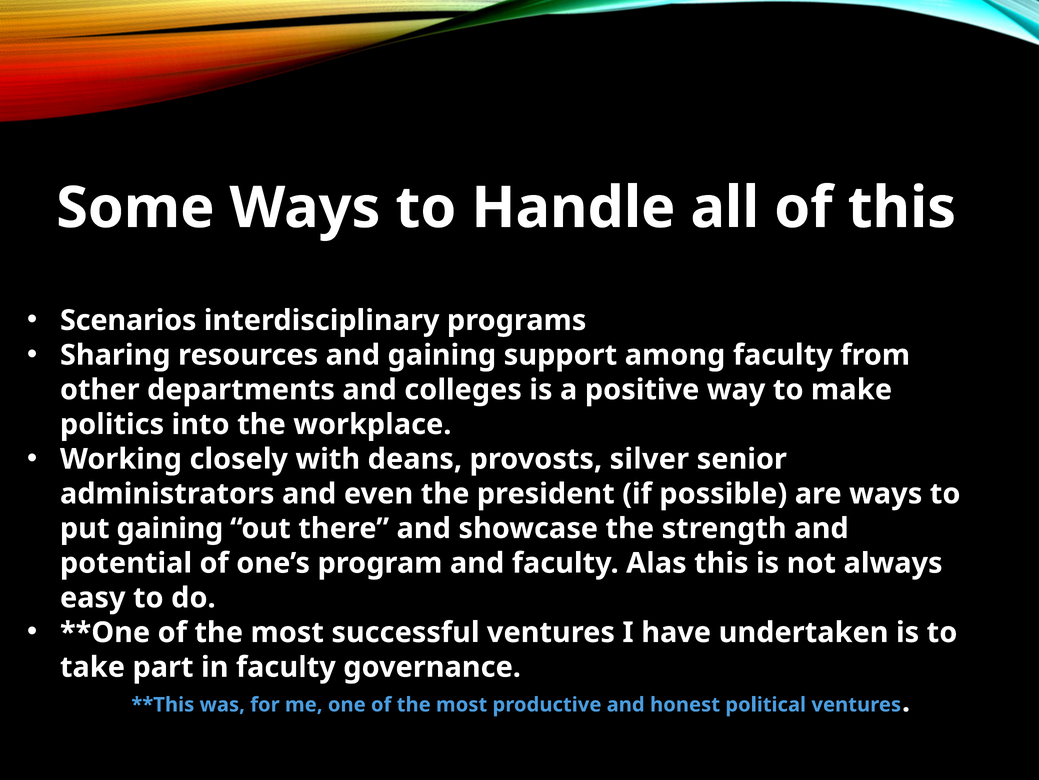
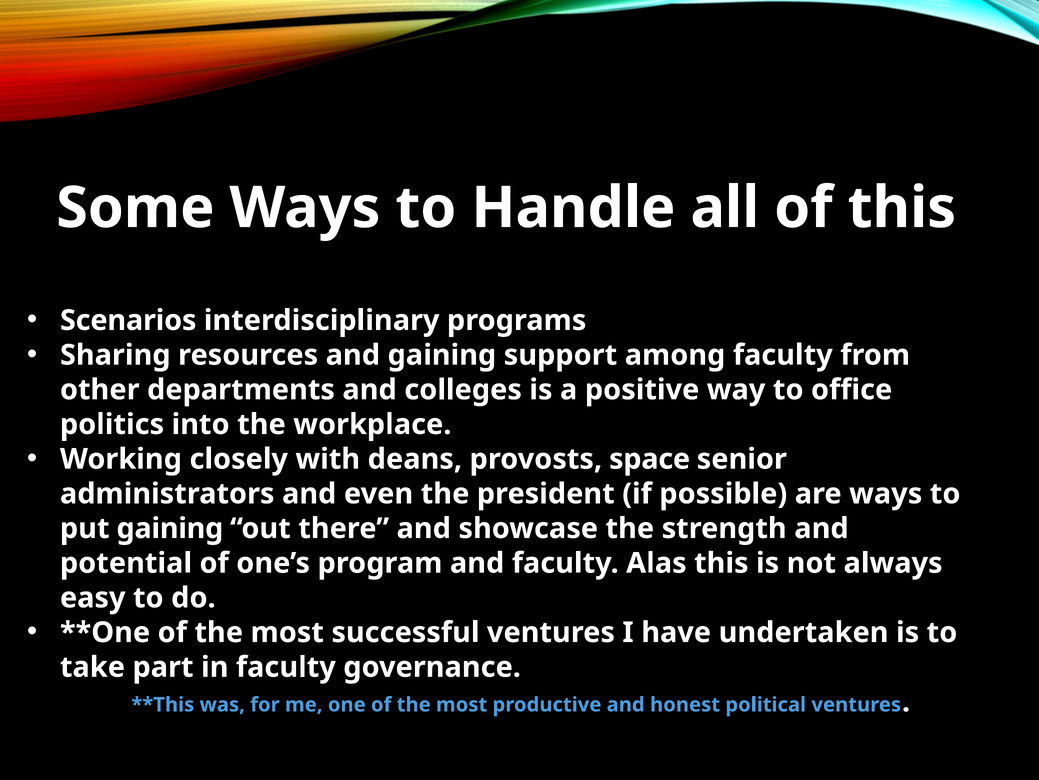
make: make -> office
silver: silver -> space
